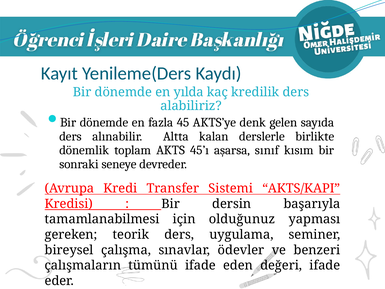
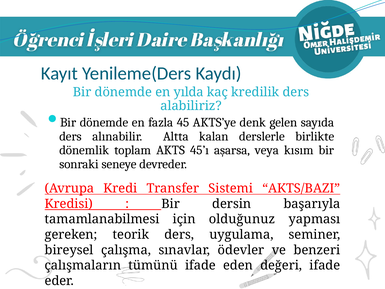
sınıf: sınıf -> veya
AKTS/KAPI: AKTS/KAPI -> AKTS/BAZI
